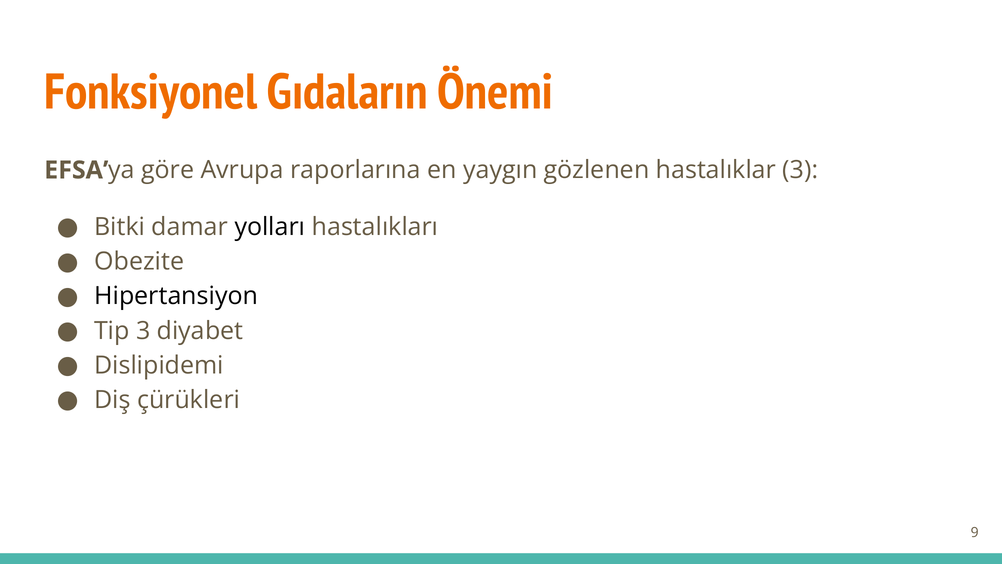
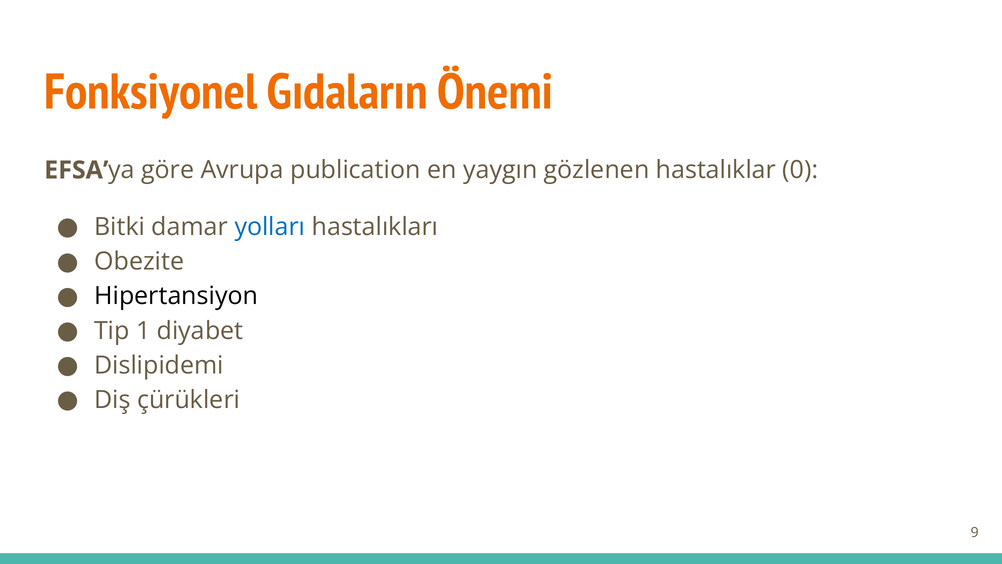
raporlarına: raporlarına -> publication
hastalıklar 3: 3 -> 0
yolları colour: black -> blue
Tip 3: 3 -> 1
